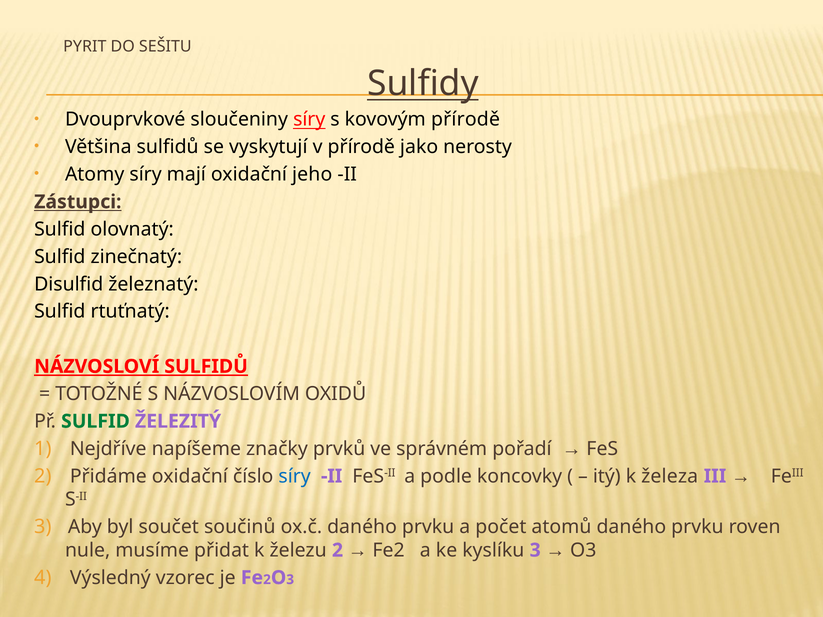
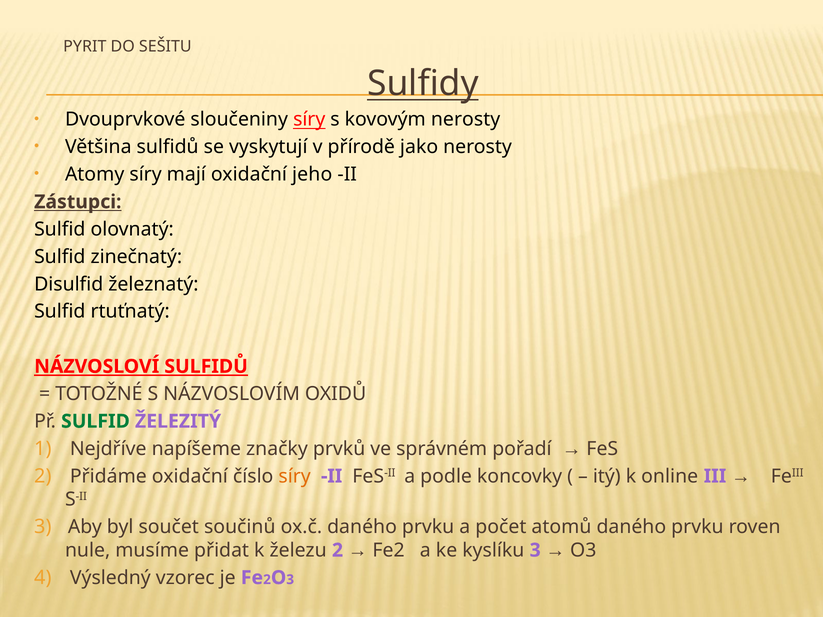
kovovým přírodě: přírodě -> nerosty
síry at (295, 476) colour: blue -> orange
železa: železa -> online
